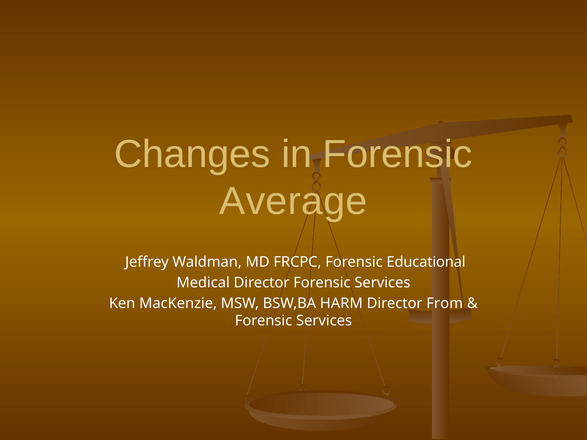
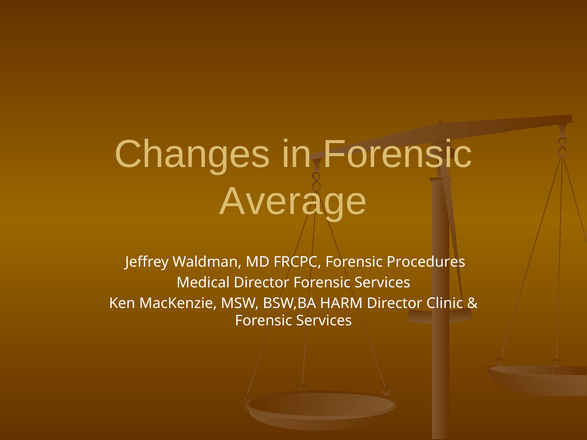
Educational: Educational -> Procedures
From: From -> Clinic
